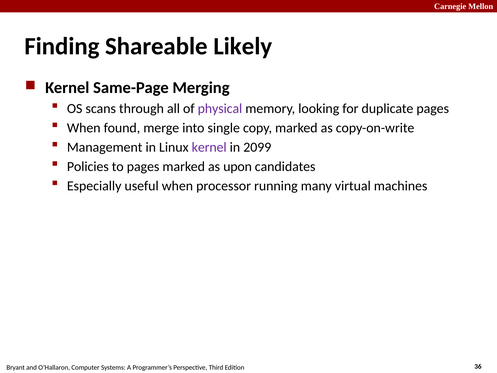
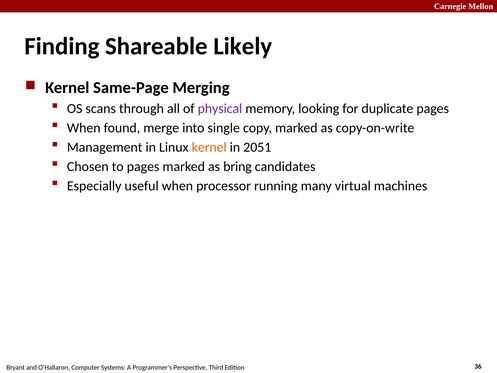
kernel at (209, 147) colour: purple -> orange
2099: 2099 -> 2051
Policies: Policies -> Chosen
upon: upon -> bring
